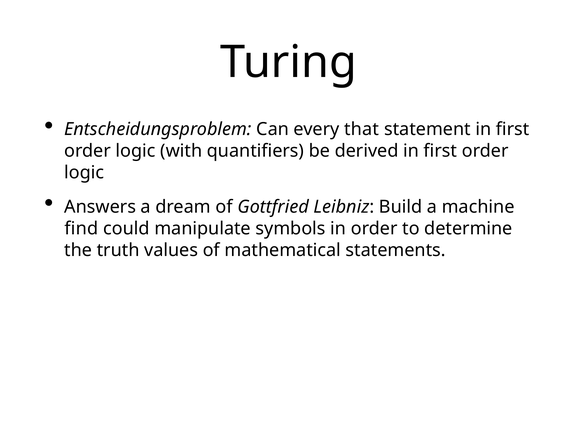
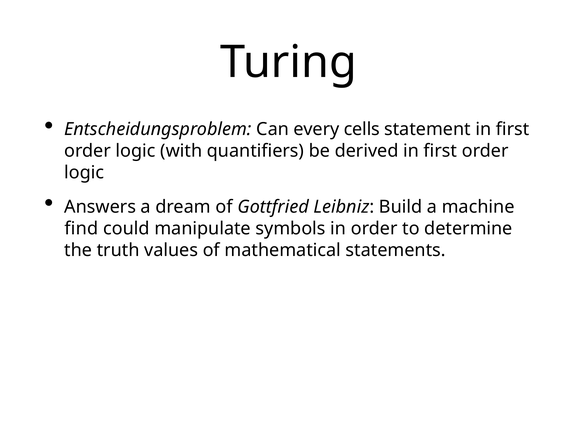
that: that -> cells
